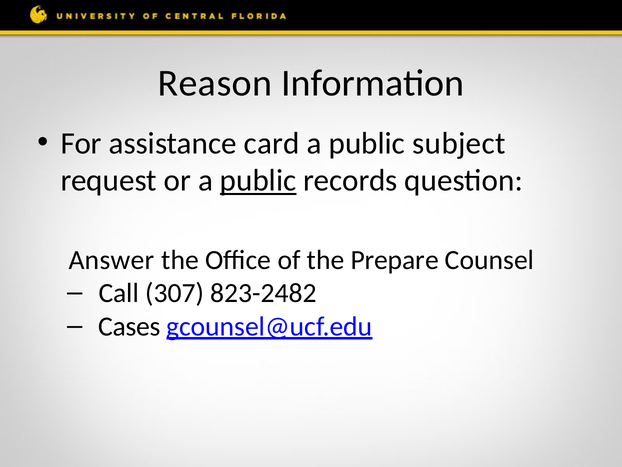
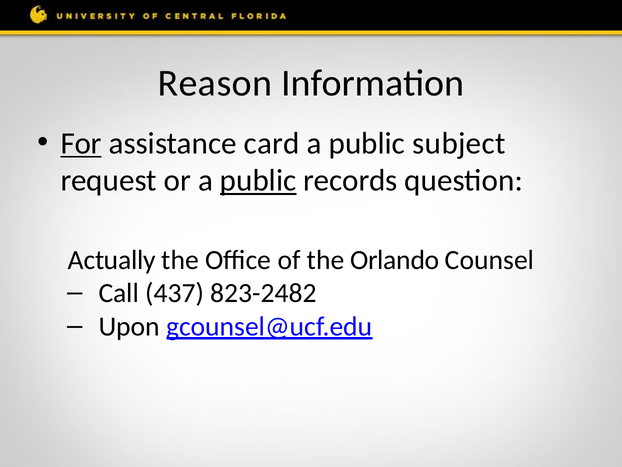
For underline: none -> present
Answer: Answer -> Actually
Prepare: Prepare -> Orlando
307: 307 -> 437
Cases: Cases -> Upon
